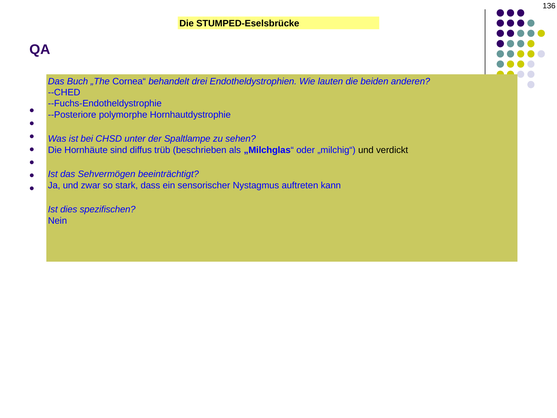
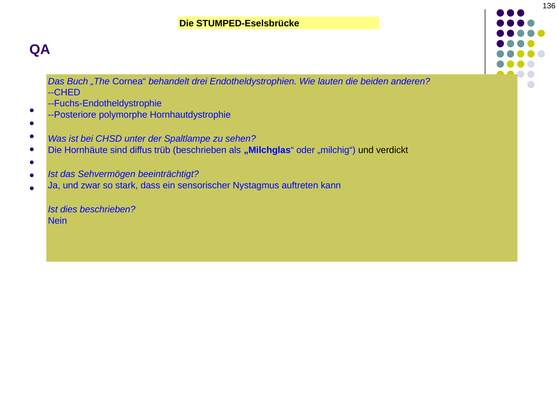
dies spezifischen: spezifischen -> beschrieben
